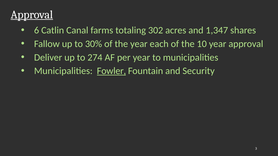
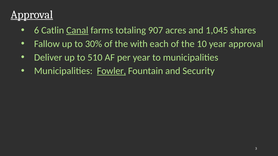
Canal underline: none -> present
302: 302 -> 907
1,347: 1,347 -> 1,045
the year: year -> with
274: 274 -> 510
